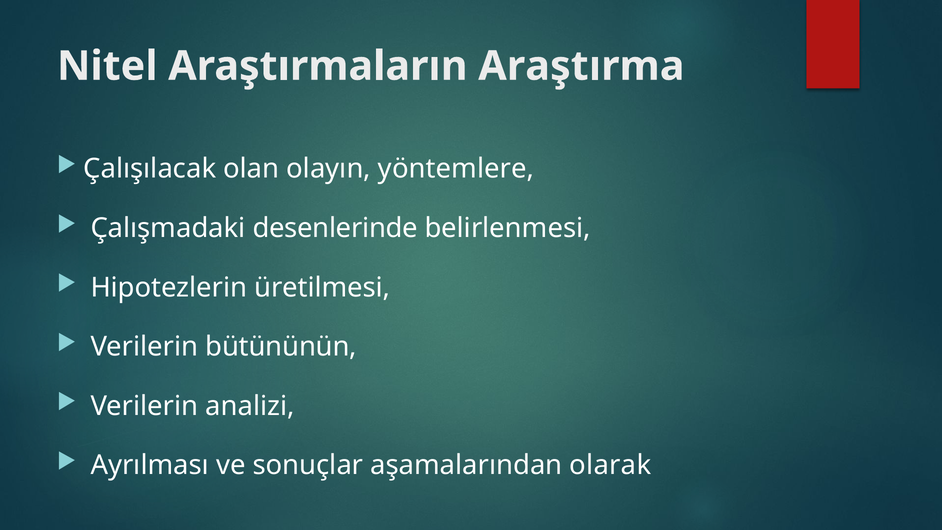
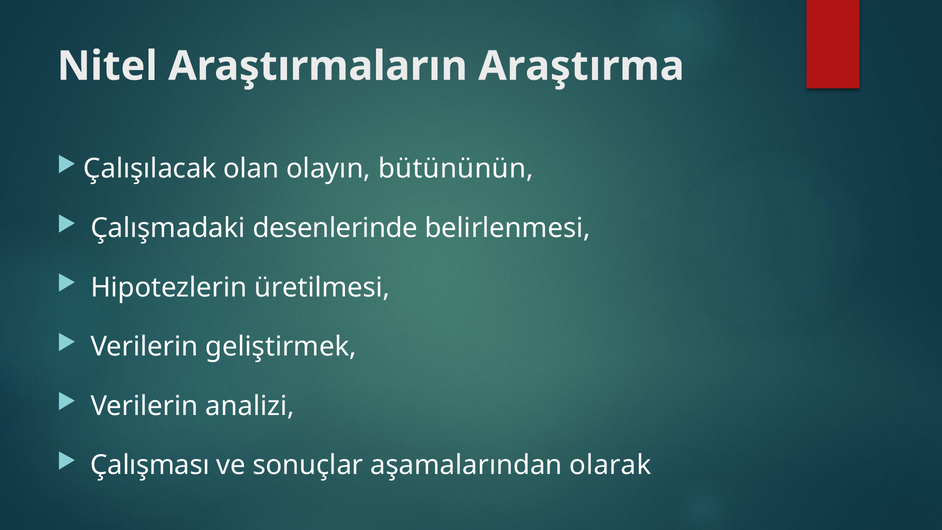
yöntemlere: yöntemlere -> bütününün
bütününün: bütününün -> geliştirmek
Ayrılması: Ayrılması -> Çalışması
